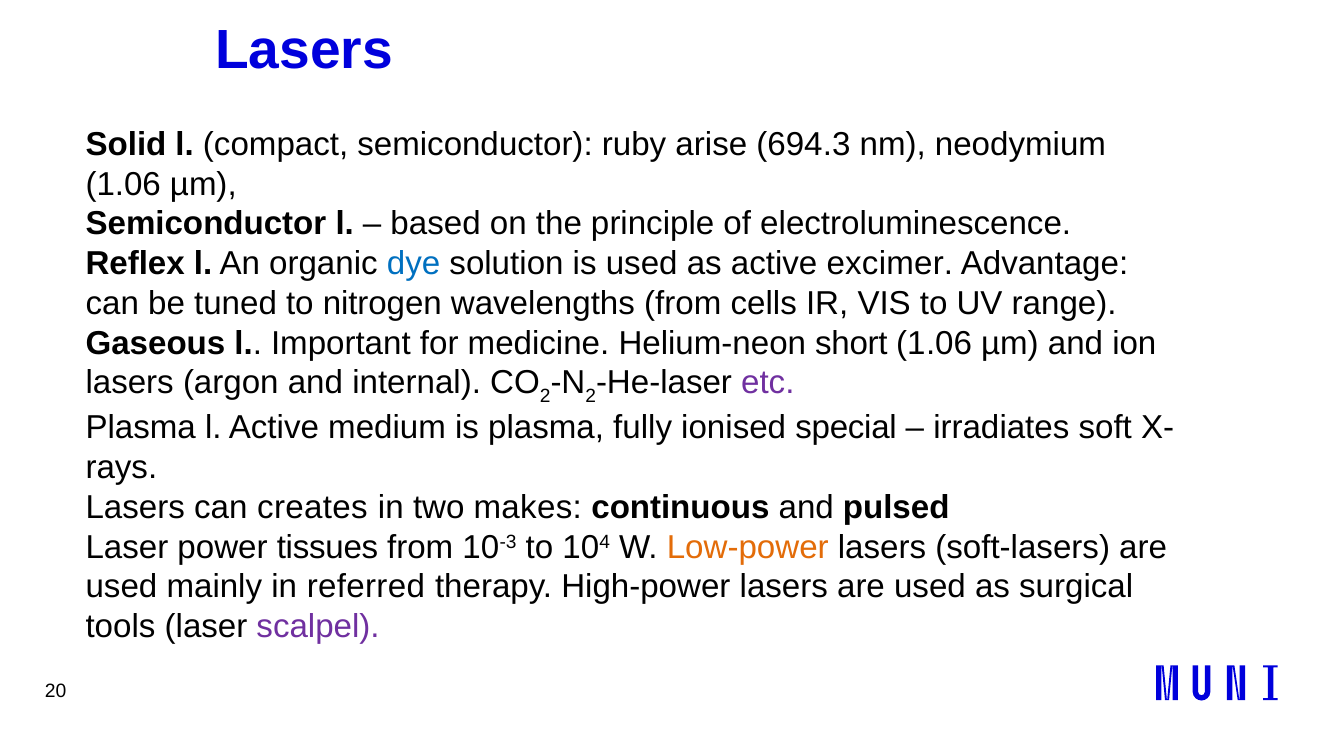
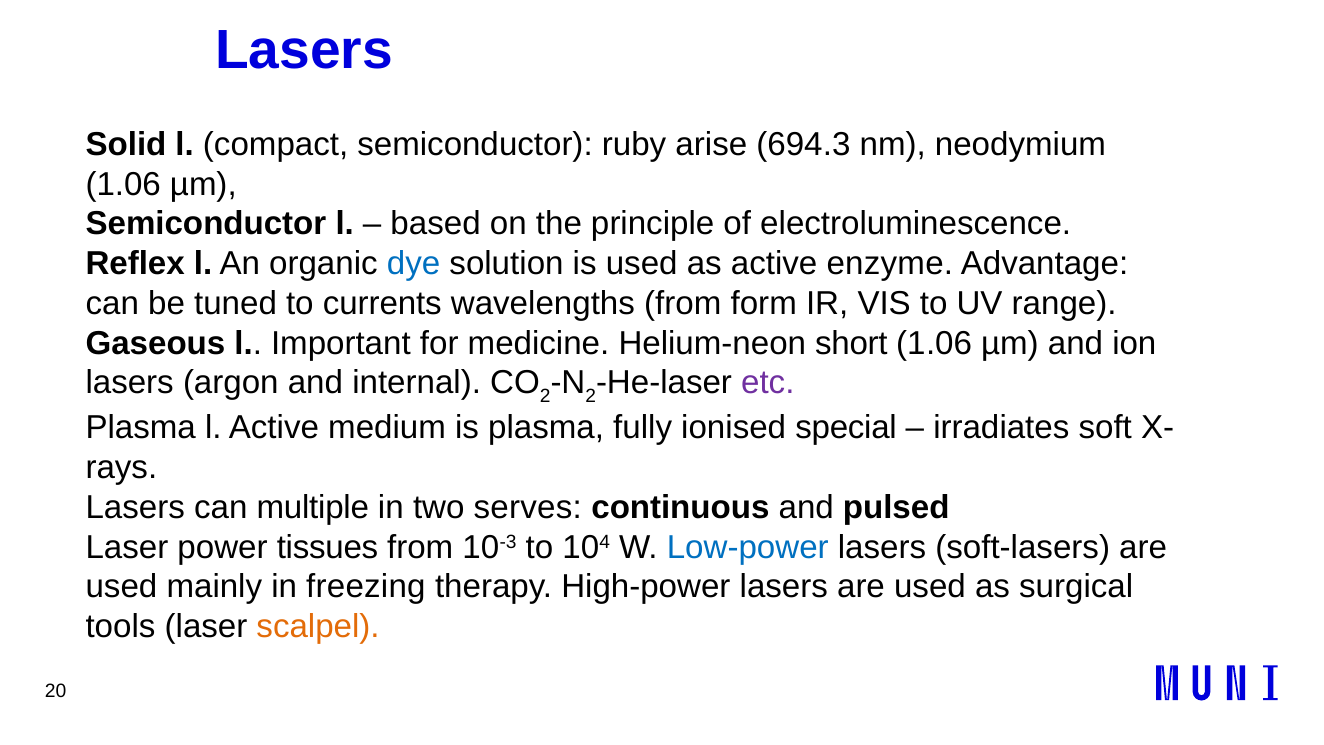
excimer: excimer -> enzyme
nitrogen: nitrogen -> currents
cells: cells -> form
creates: creates -> multiple
makes: makes -> serves
Low-power colour: orange -> blue
referred: referred -> freezing
scalpel colour: purple -> orange
